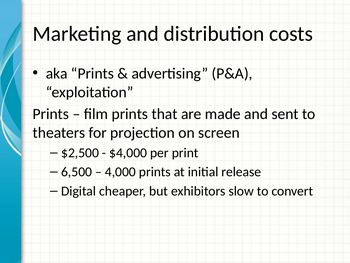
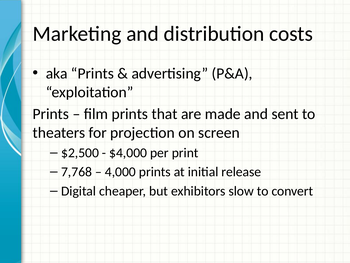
6,500: 6,500 -> 7,768
